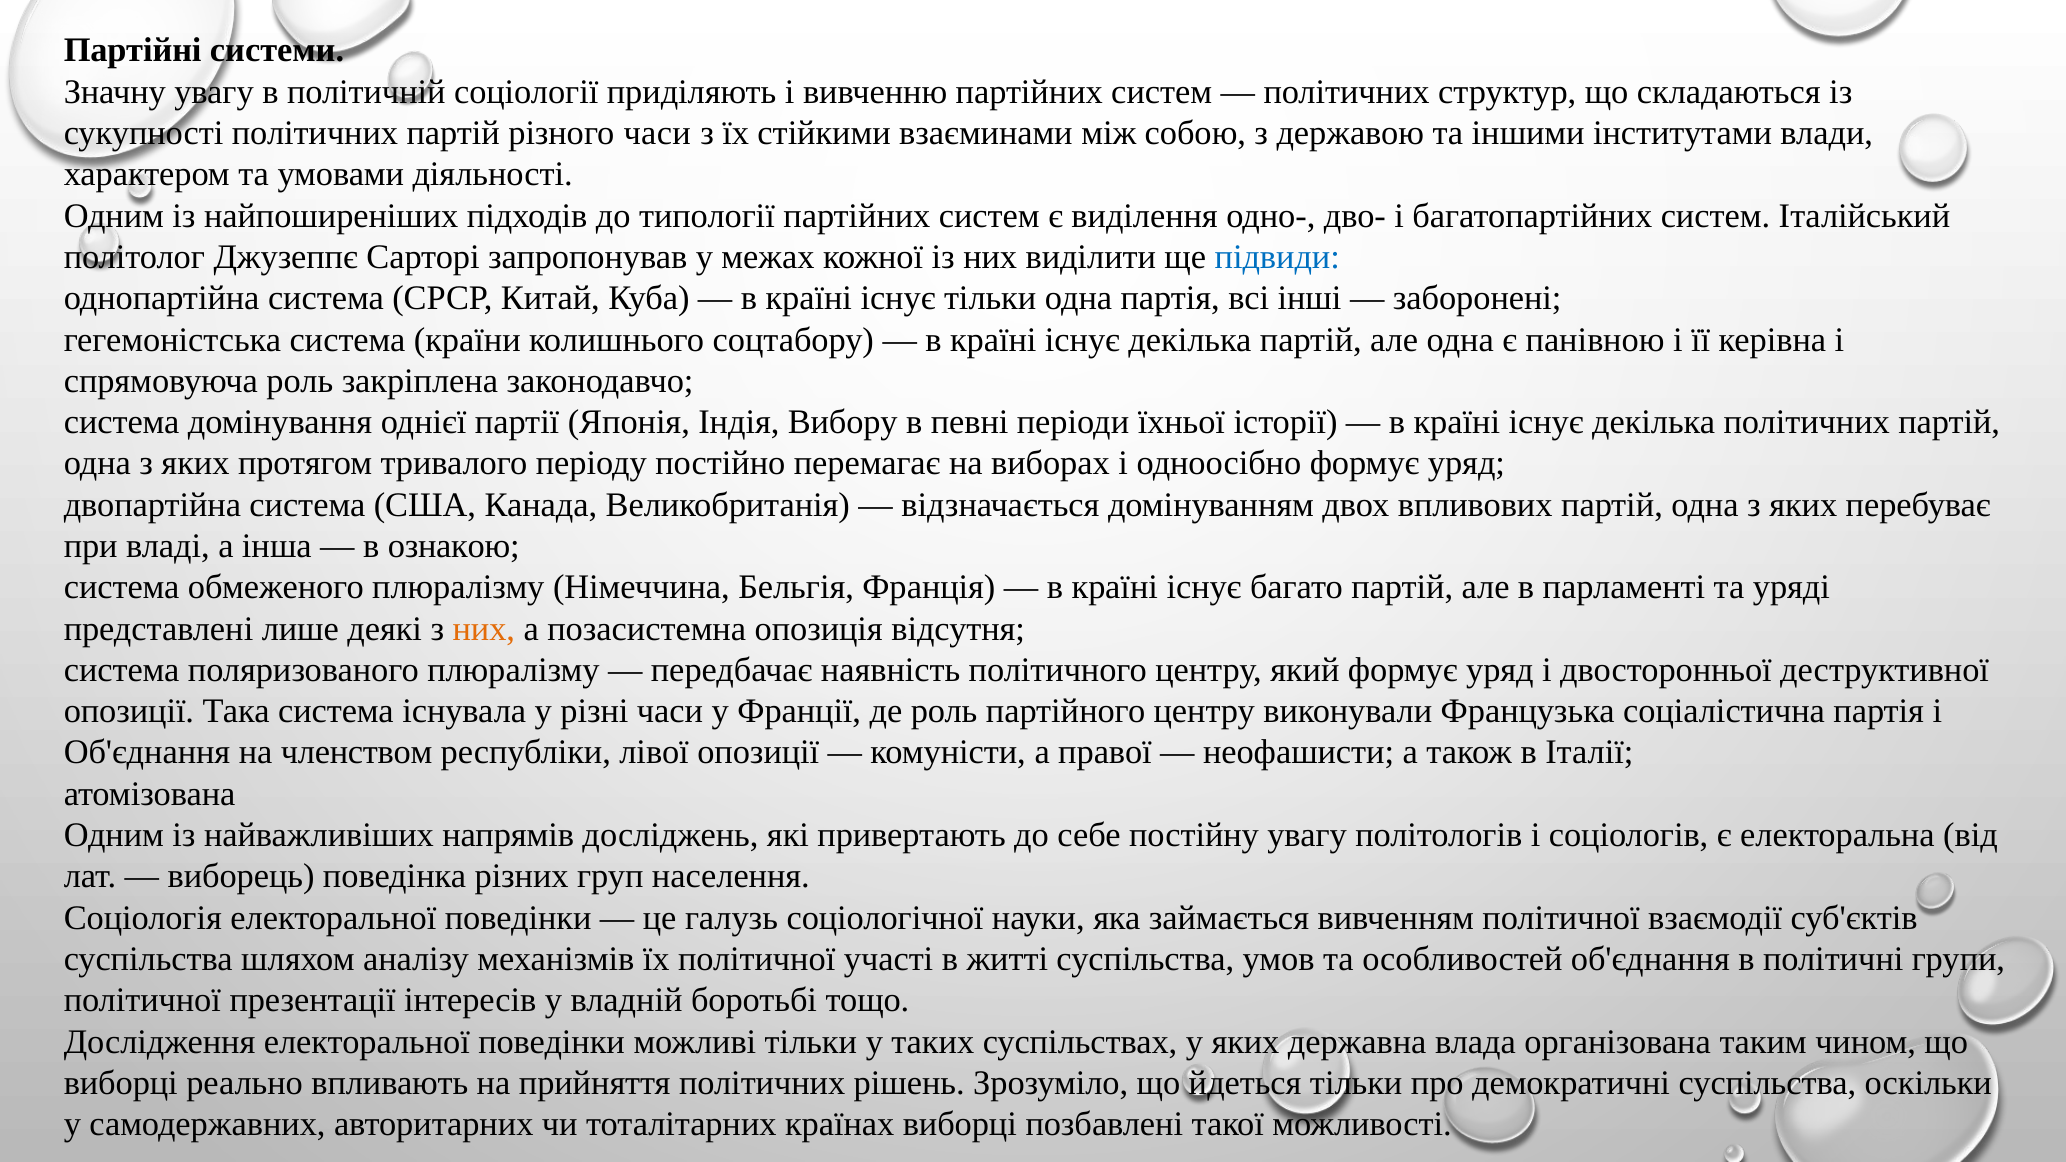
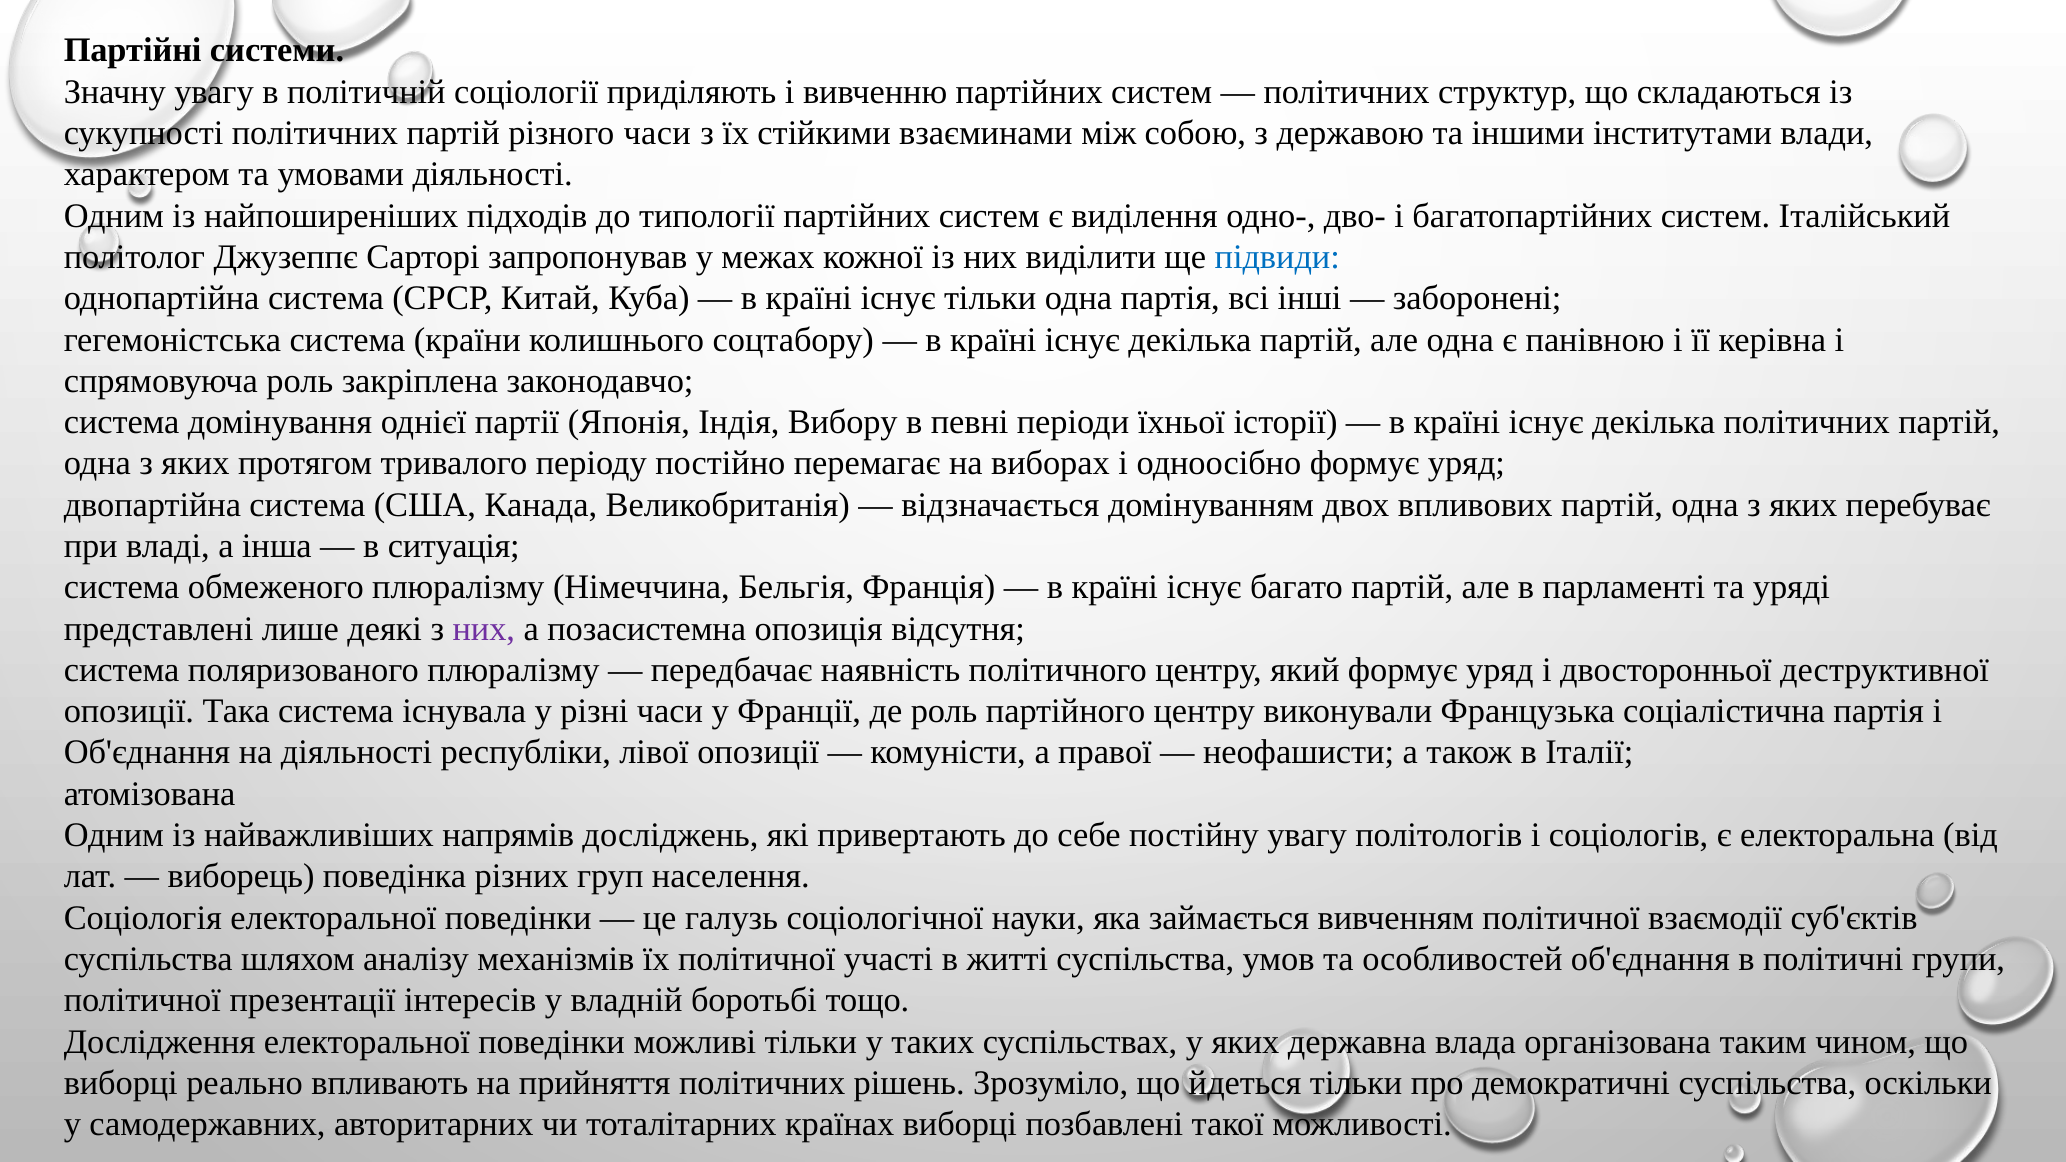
ознакою: ознакою -> ситуація
них at (484, 629) colour: orange -> purple
на членством: членством -> діяльності
